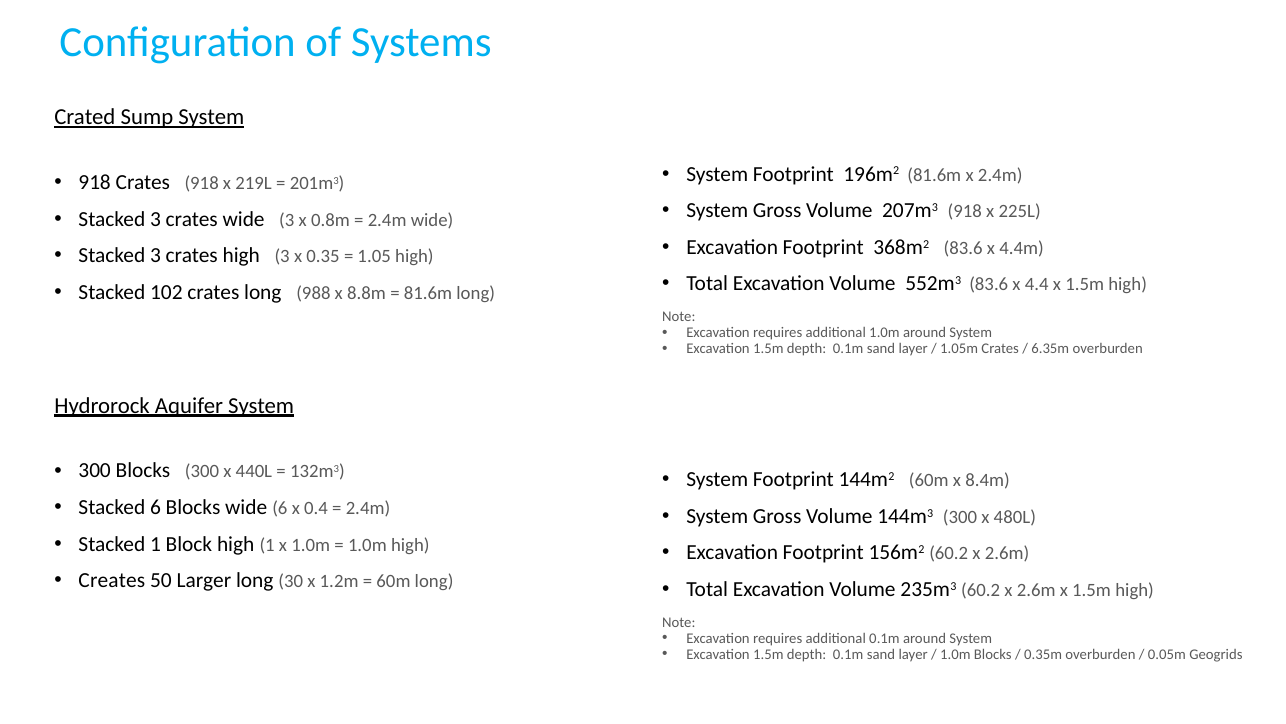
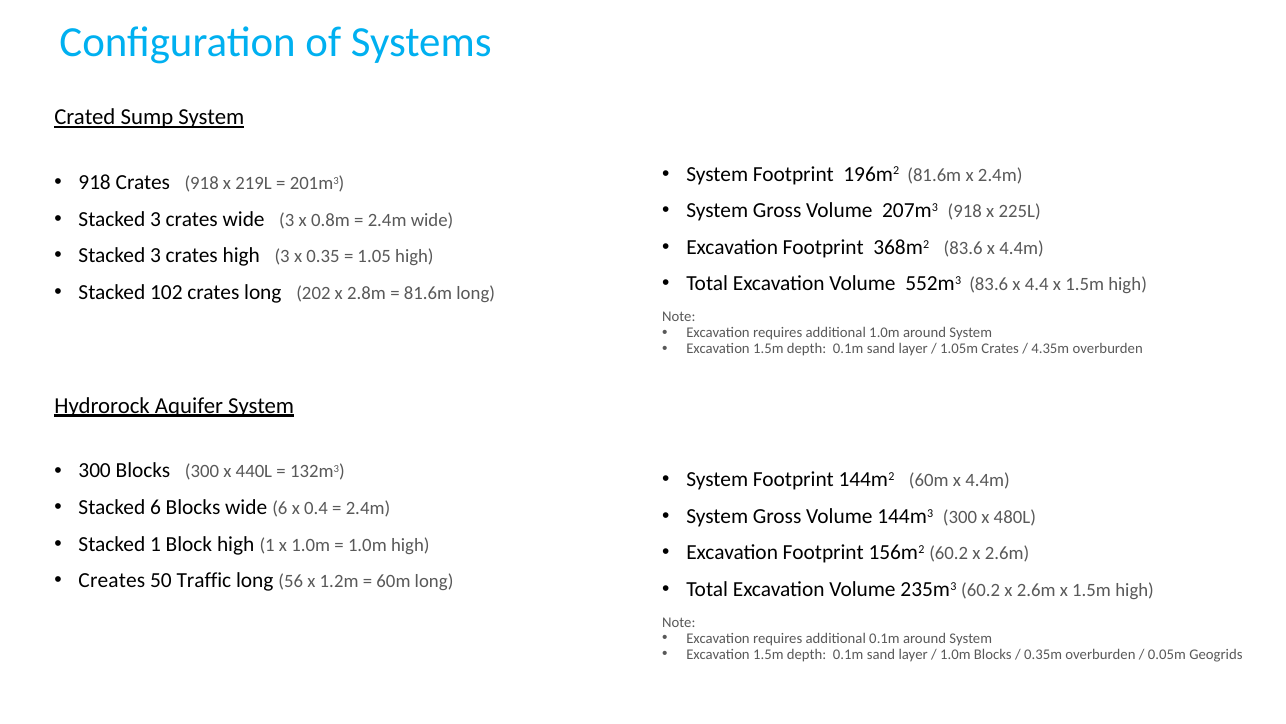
988: 988 -> 202
8.8m: 8.8m -> 2.8m
6.35m: 6.35m -> 4.35m
60m x 8.4m: 8.4m -> 4.4m
Larger: Larger -> Traffic
30: 30 -> 56
